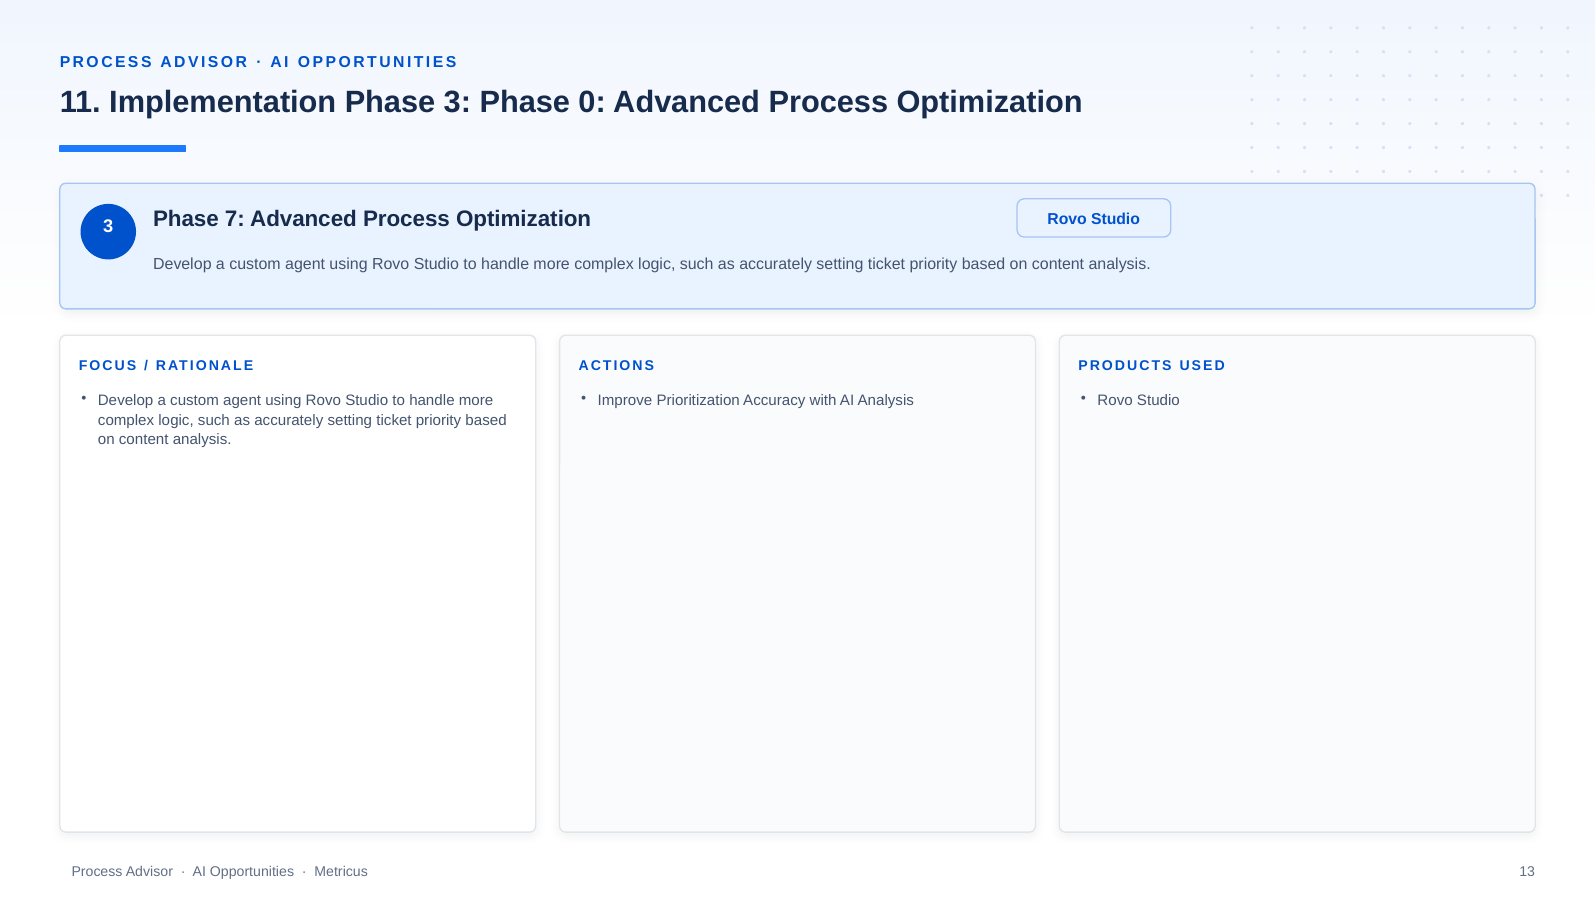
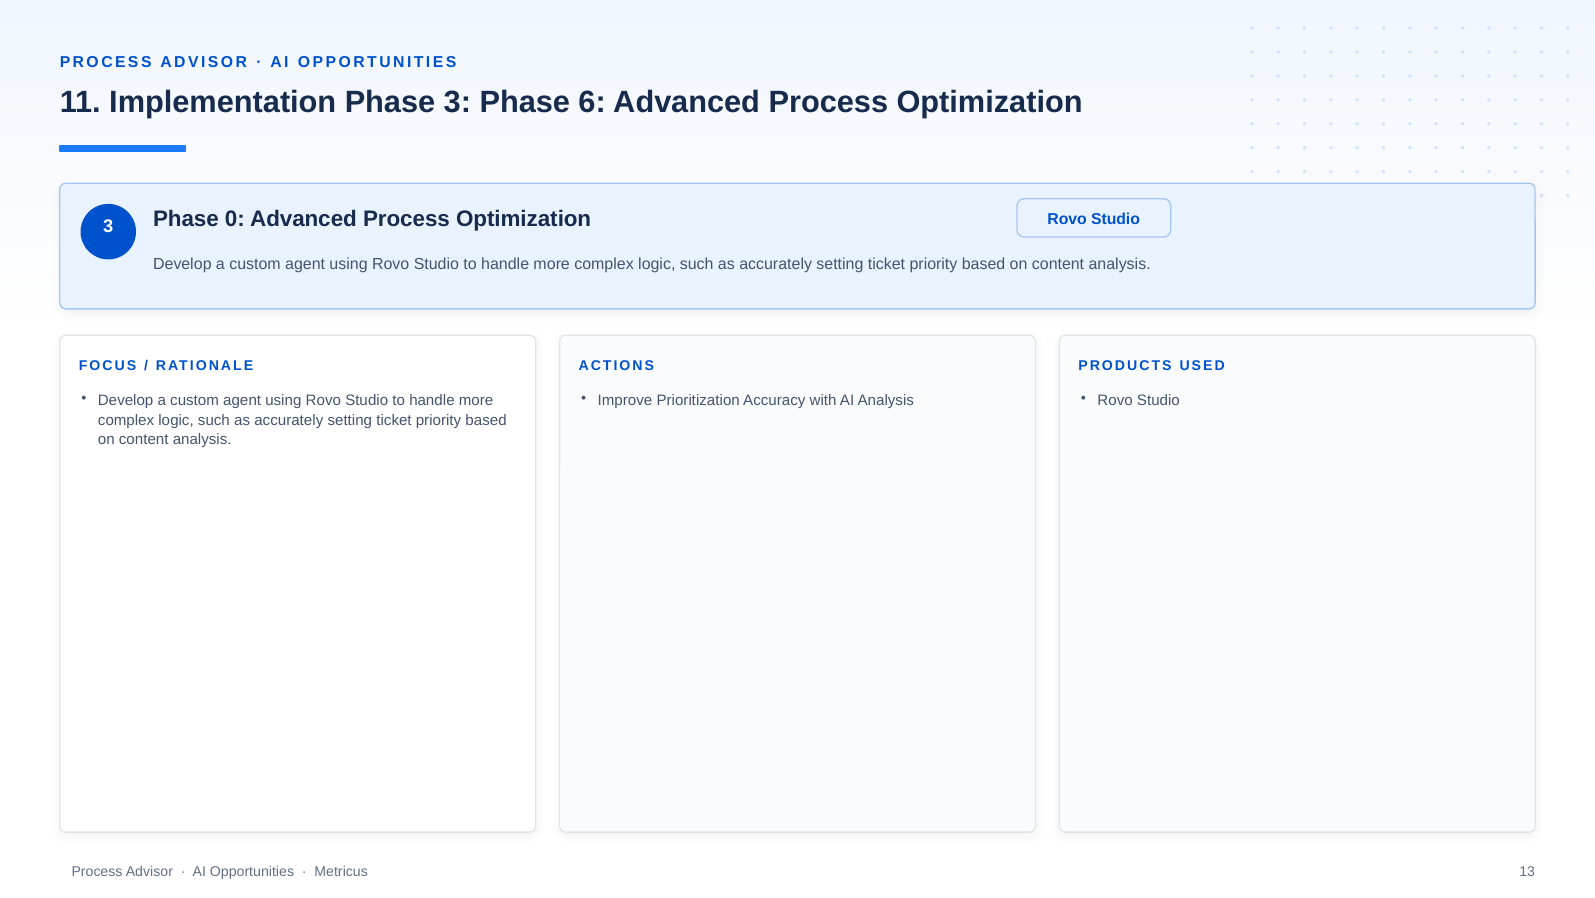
0: 0 -> 6
7: 7 -> 0
